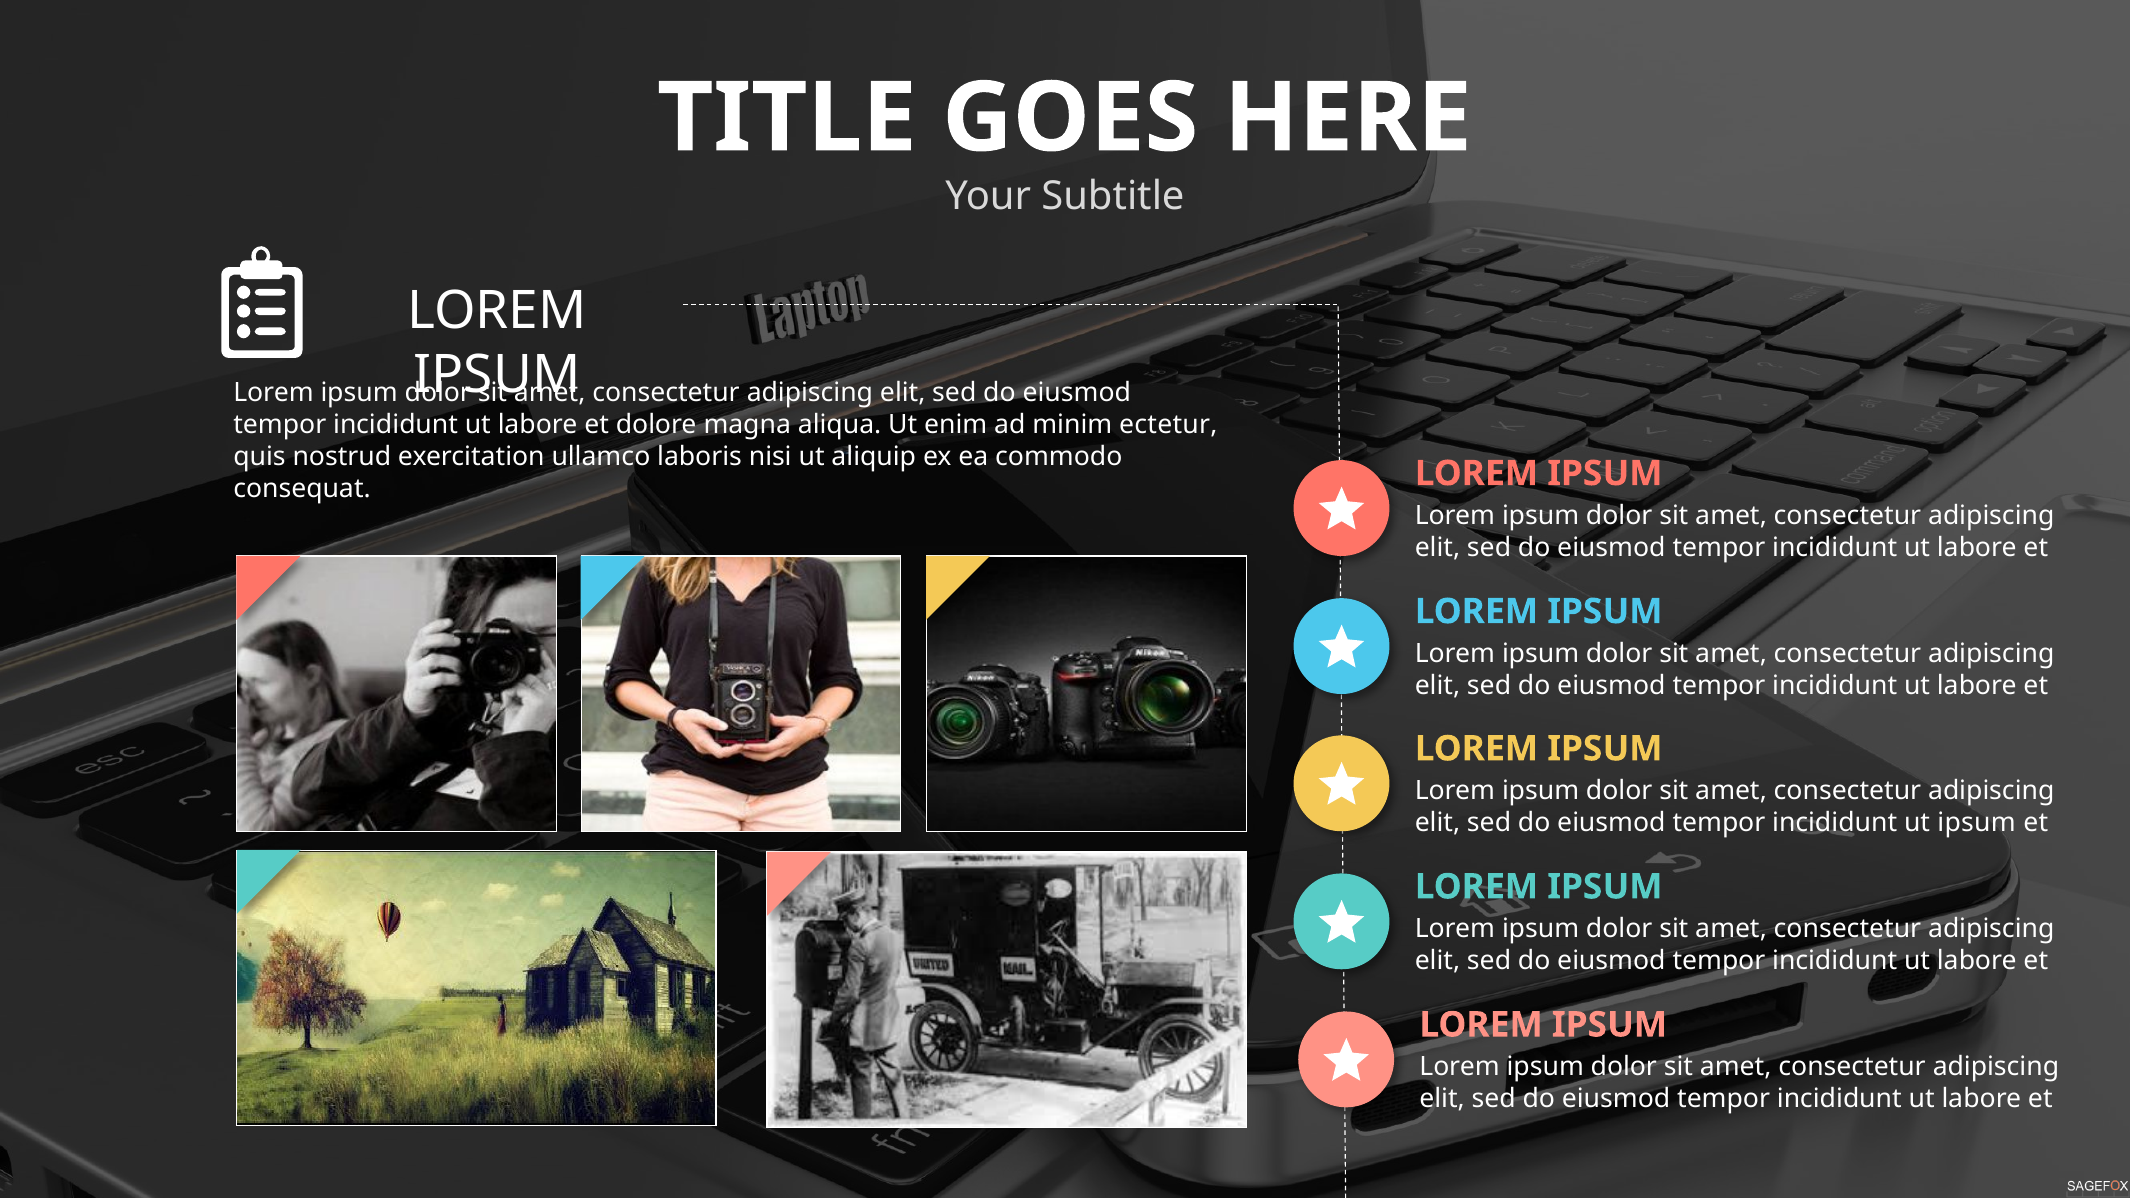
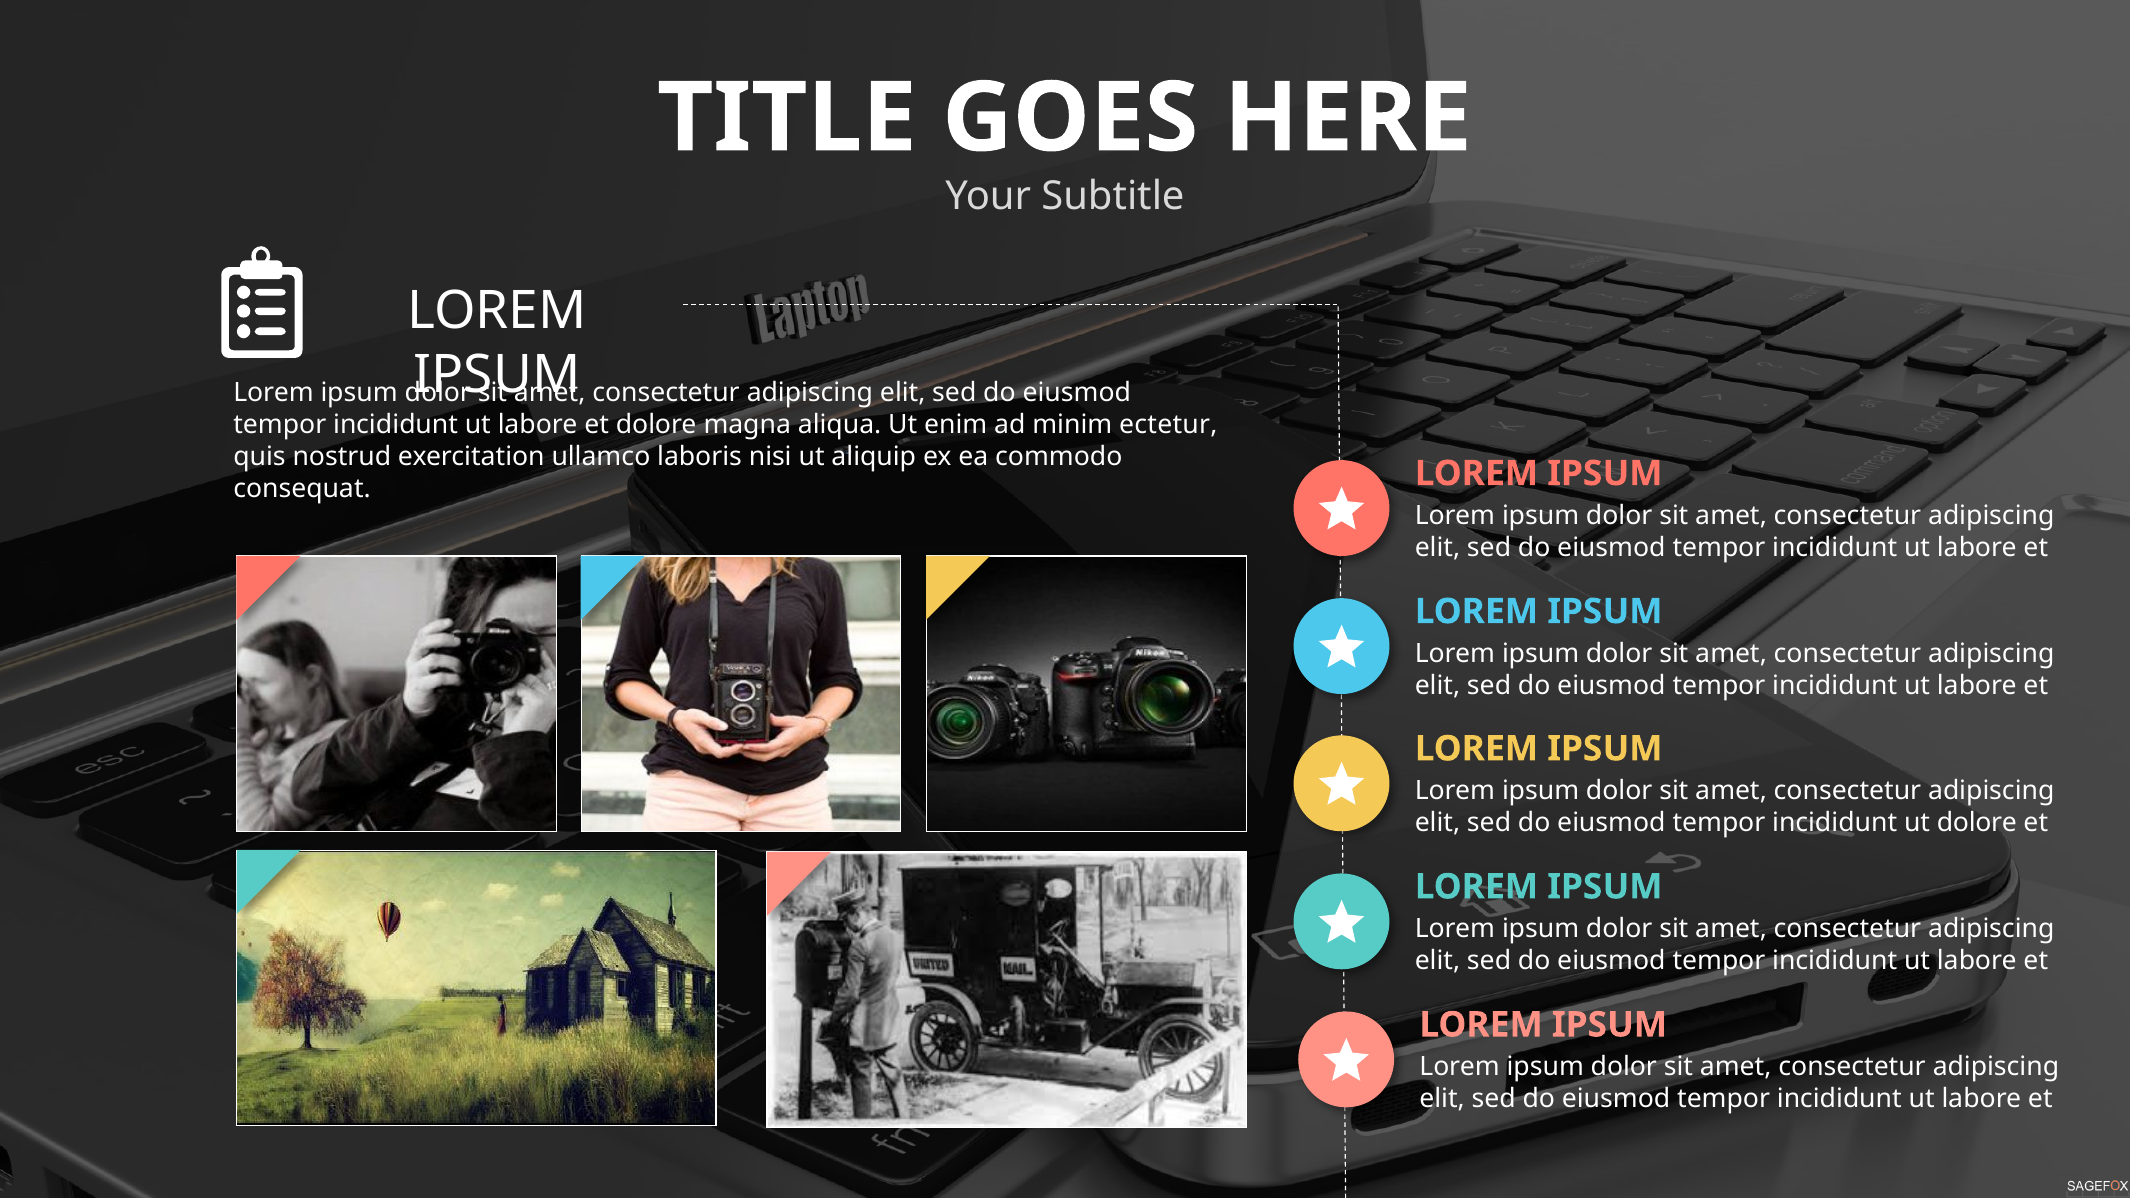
ut ipsum: ipsum -> dolore
